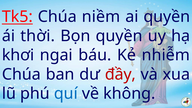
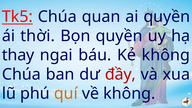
niềm: niềm -> quan
khơi: khơi -> thay
Kẻ nhiễm: nhiễm -> không
quí colour: blue -> orange
